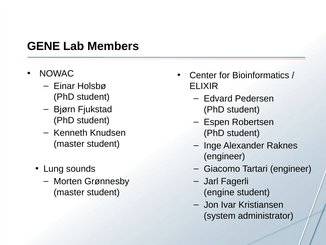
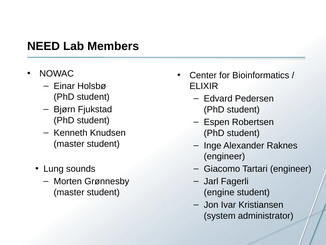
GENE: GENE -> NEED
